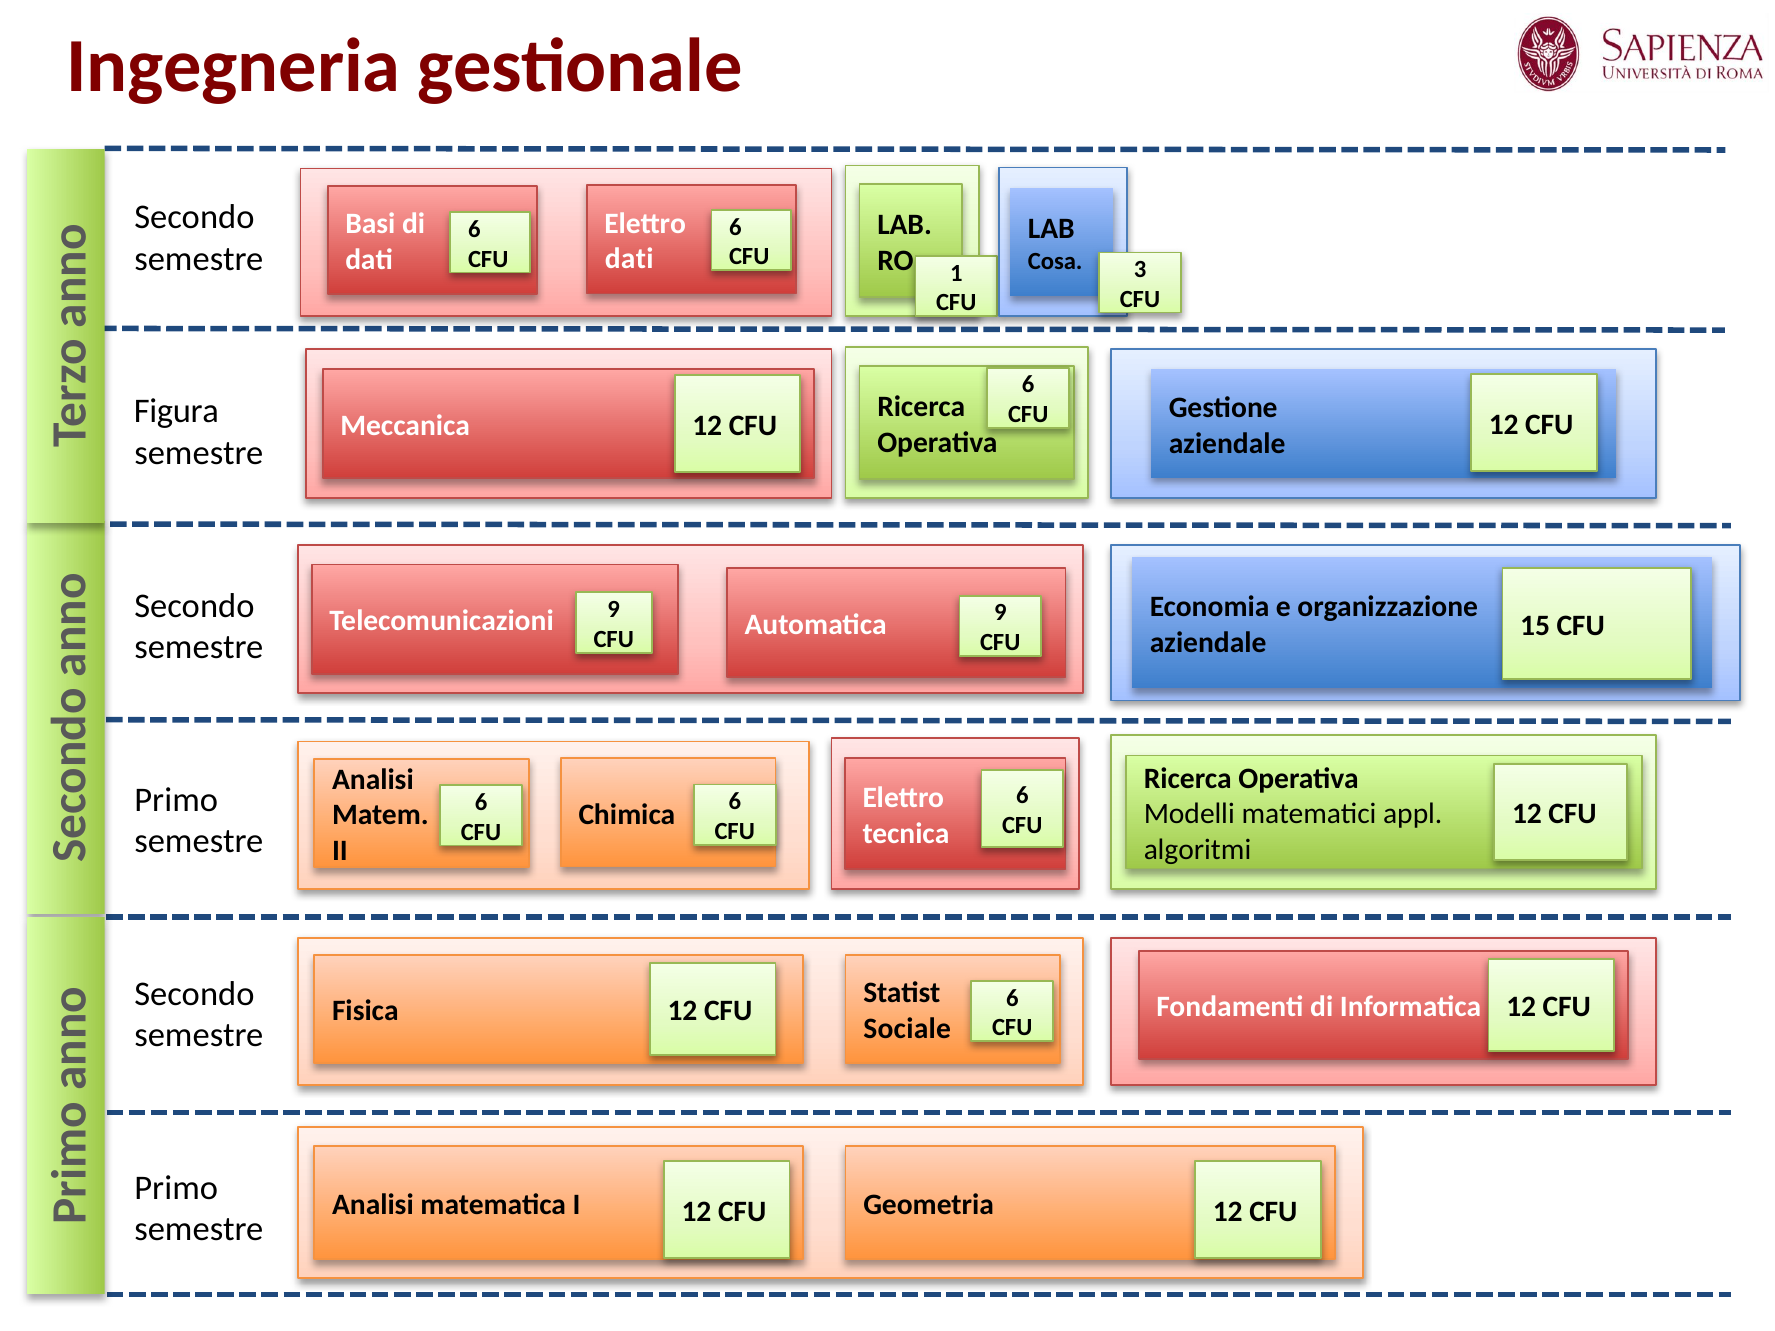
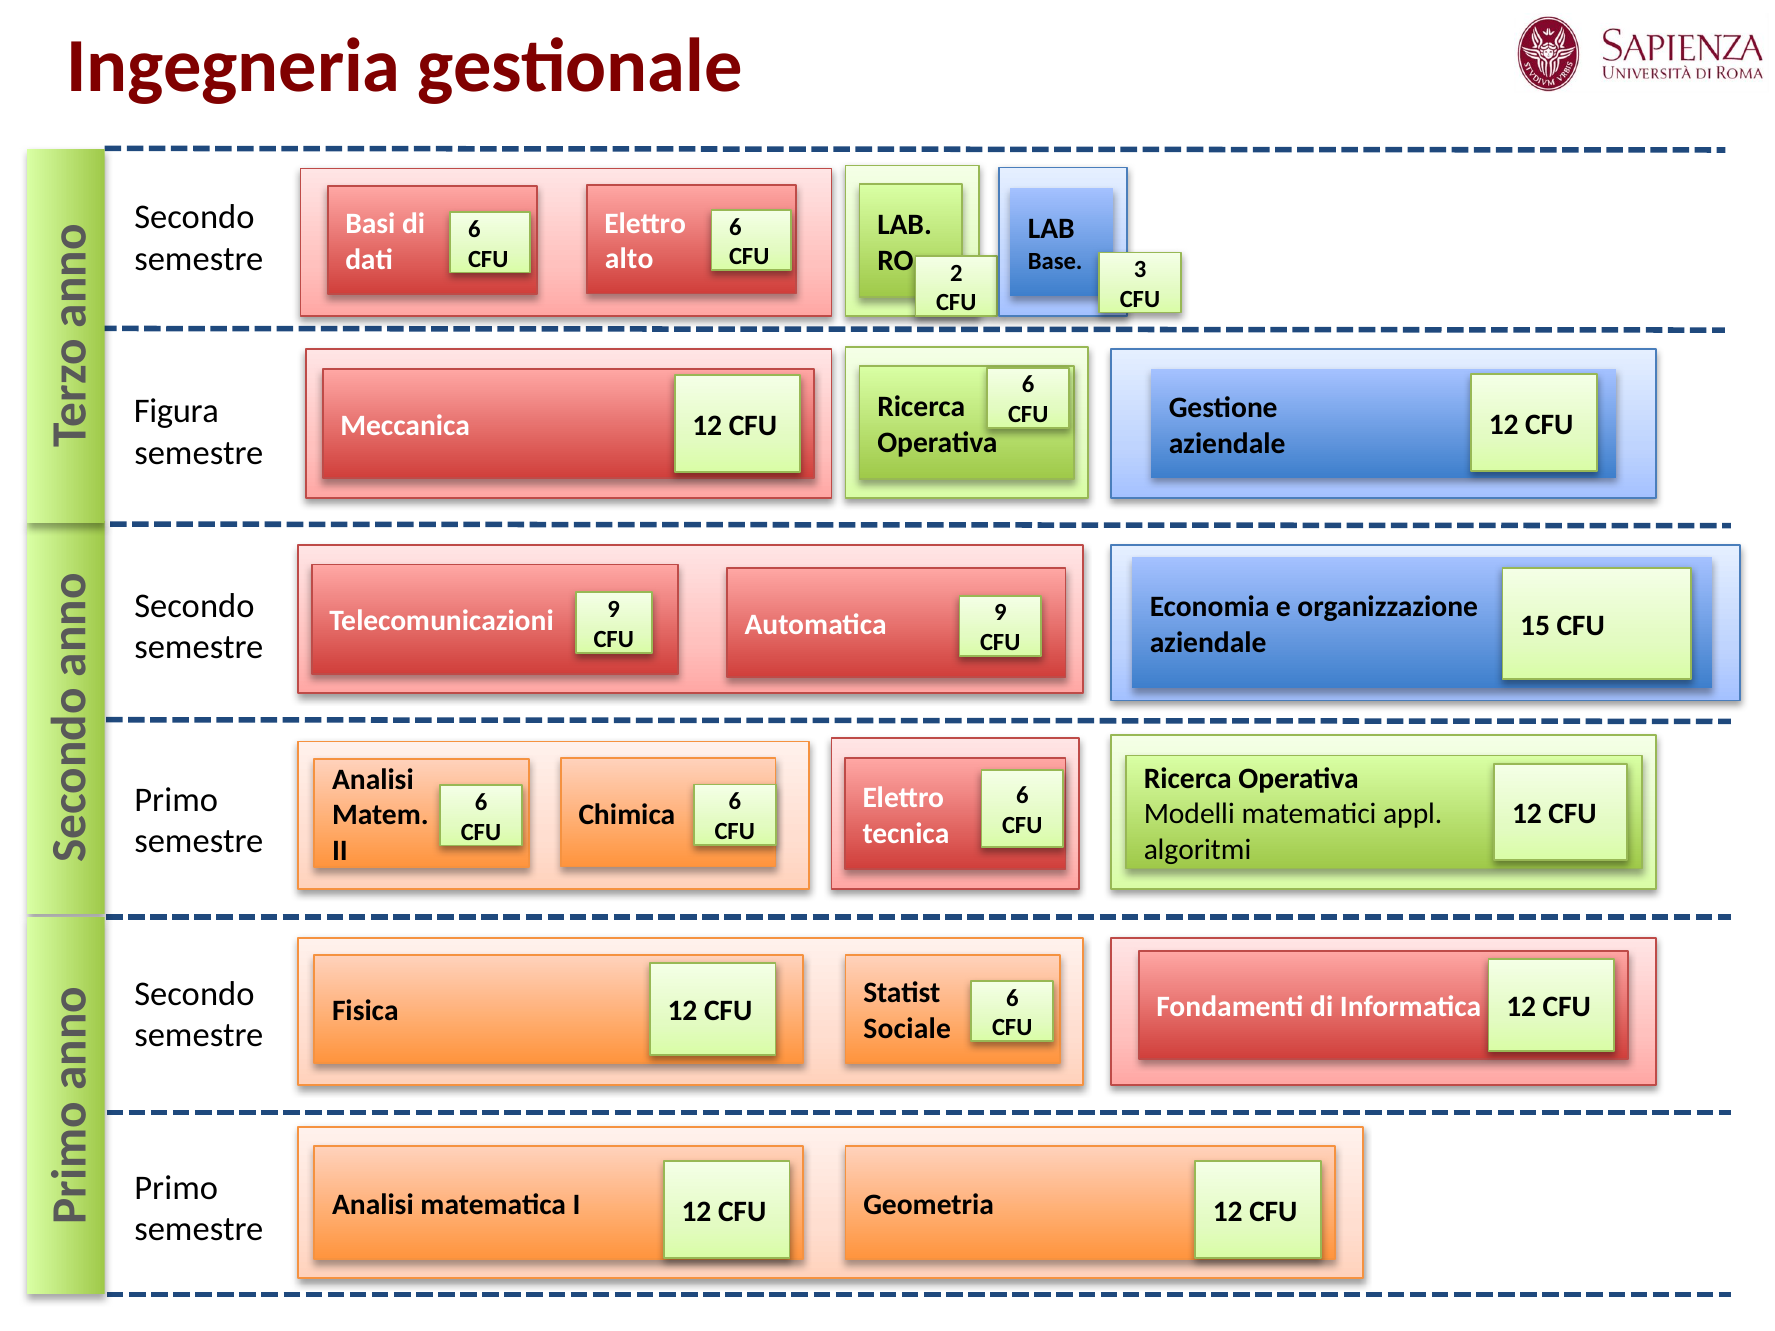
dati at (629, 259): dati -> alto
1: 1 -> 2
Cosa: Cosa -> Base
